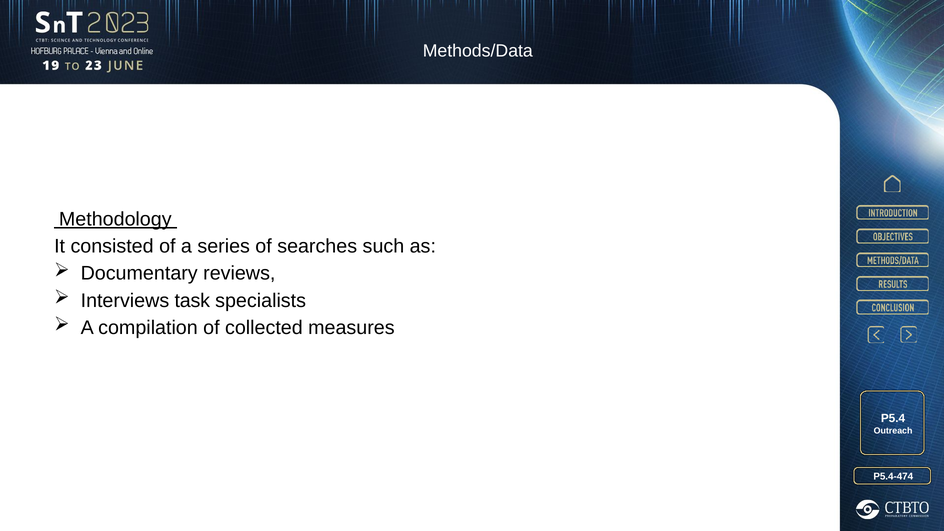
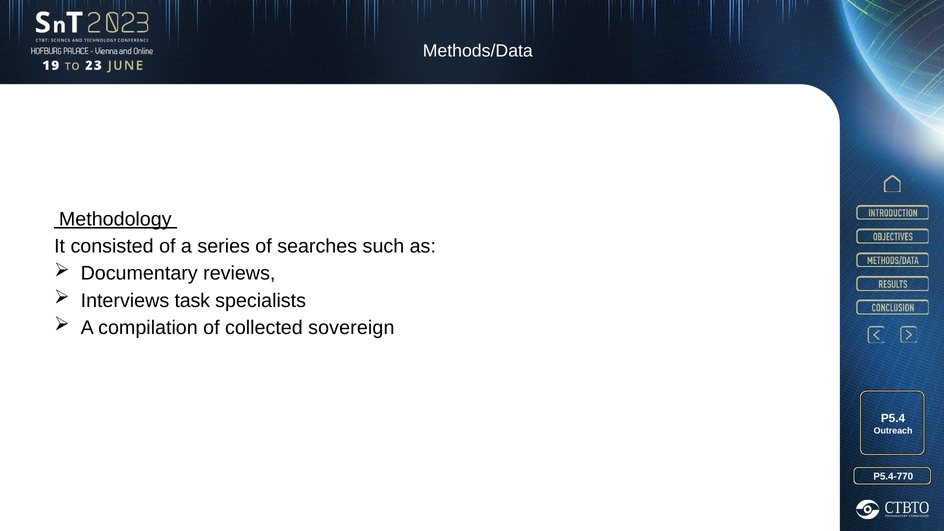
measures: measures -> sovereign
P5.4-474: P5.4-474 -> P5.4-770
